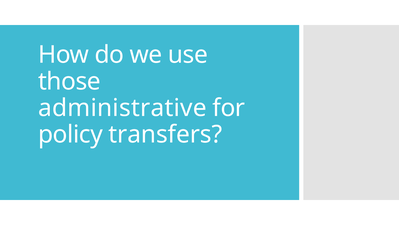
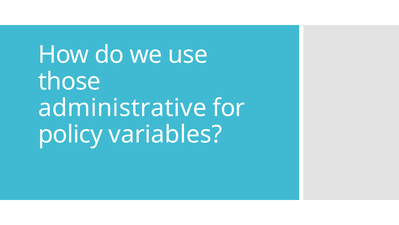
transfers: transfers -> variables
